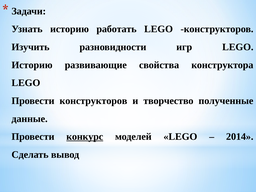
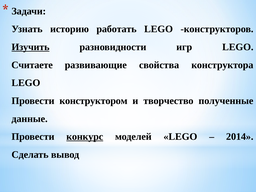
Изучить underline: none -> present
Историю at (32, 65): Историю -> Считаете
Провести конструкторов: конструкторов -> конструктором
